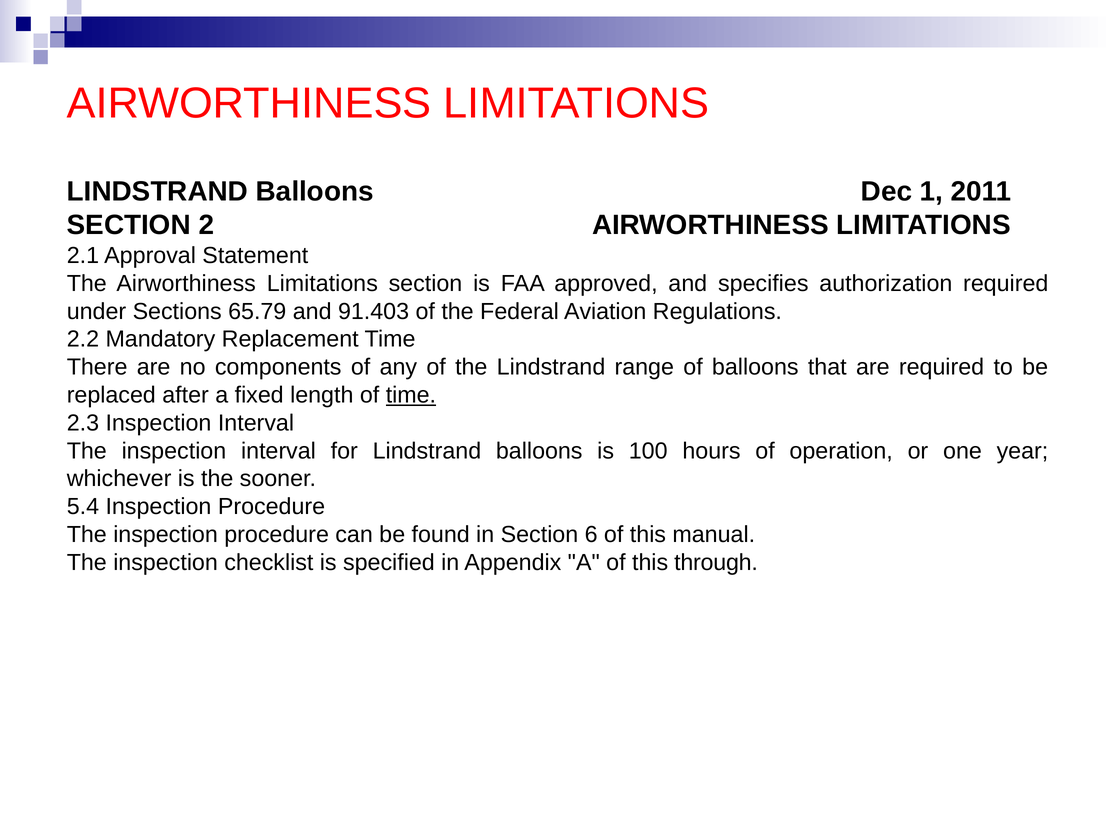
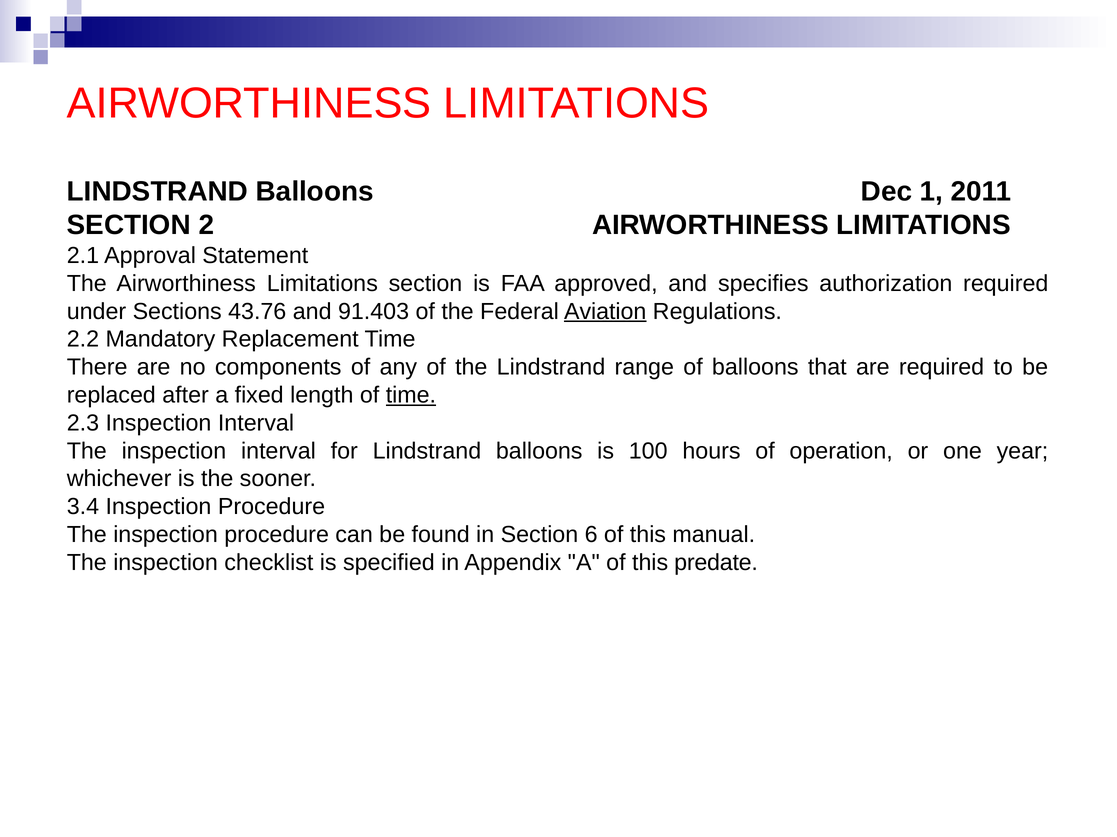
65.79: 65.79 -> 43.76
Aviation underline: none -> present
5.4: 5.4 -> 3.4
through: through -> predate
